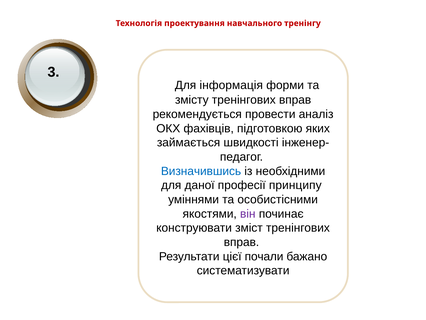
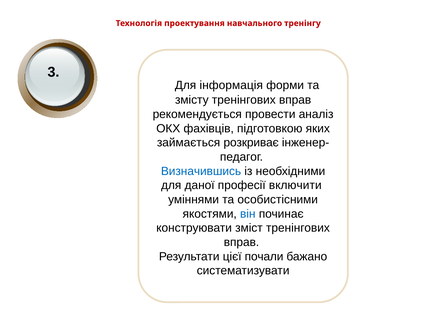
швидкості: швидкості -> розкриває
принципу: принципу -> включити
він colour: purple -> blue
